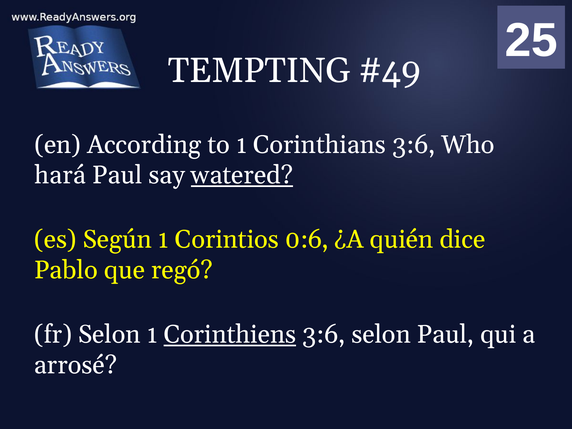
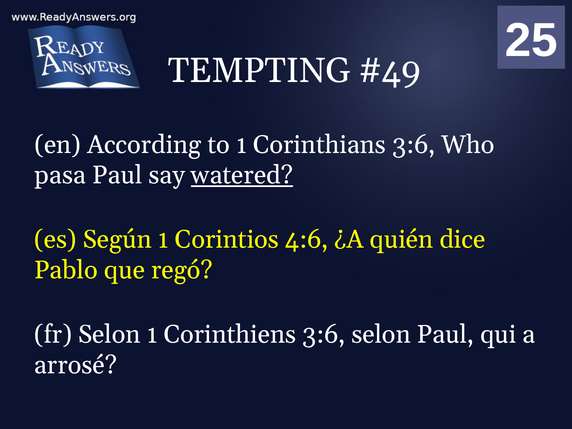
hará: hará -> pasa
0:6: 0:6 -> 4:6
Corinthiens underline: present -> none
